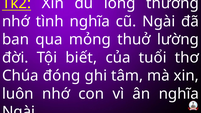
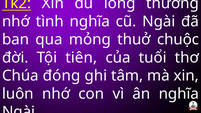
lường: lường -> chuộc
biết: biết -> tiên
